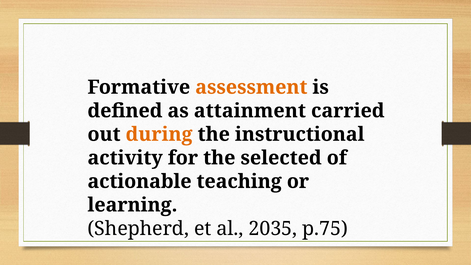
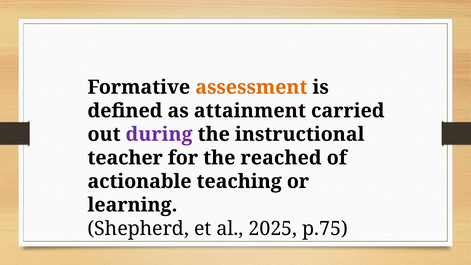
during colour: orange -> purple
activity: activity -> teacher
selected: selected -> reached
2035: 2035 -> 2025
